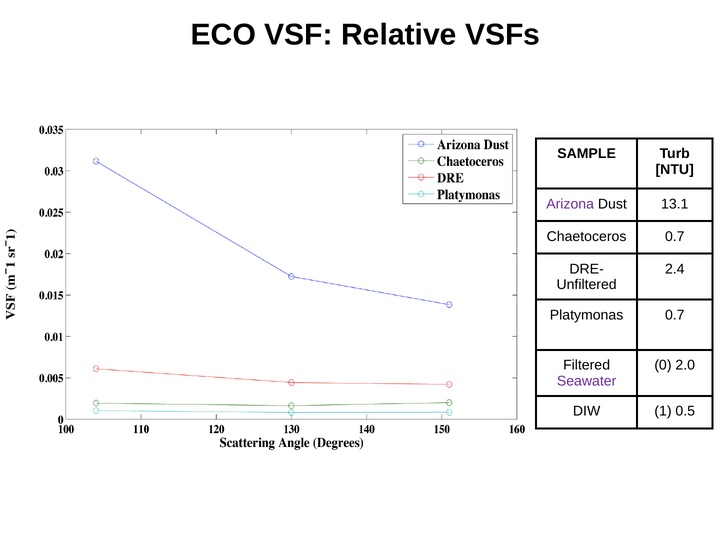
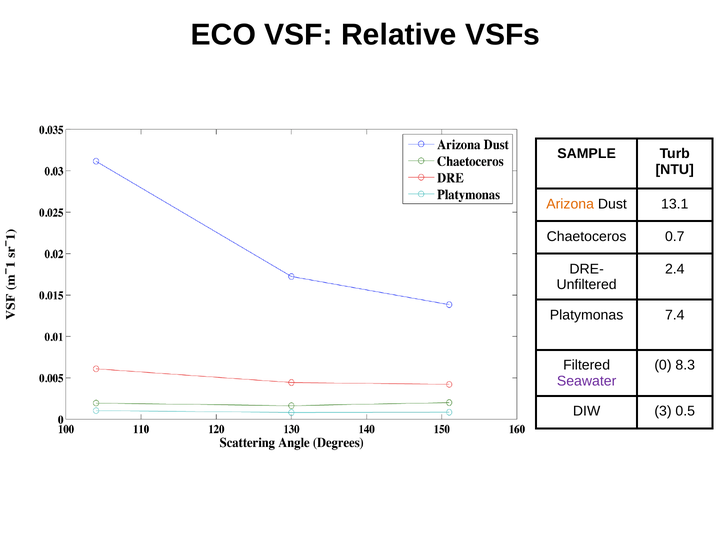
Arizona colour: purple -> orange
Platymonas 0.7: 0.7 -> 7.4
2.0: 2.0 -> 8.3
1: 1 -> 3
